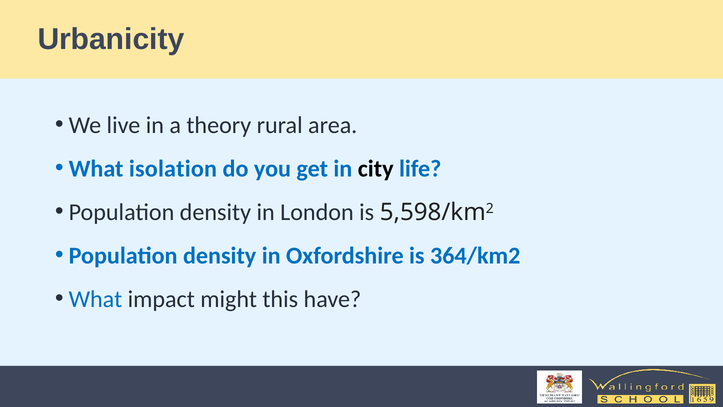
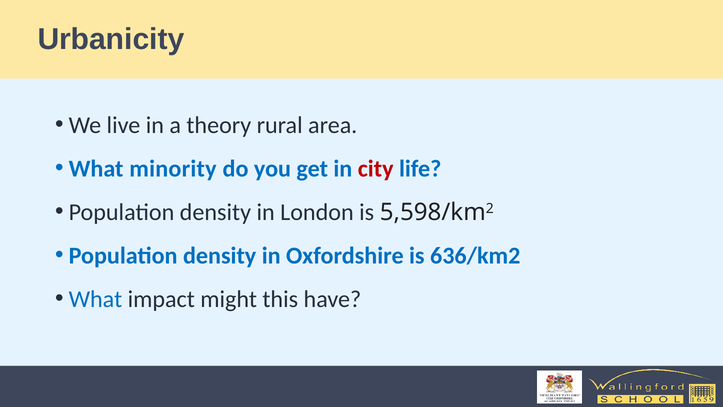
isolation: isolation -> minority
city colour: black -> red
364/km2: 364/km2 -> 636/km2
